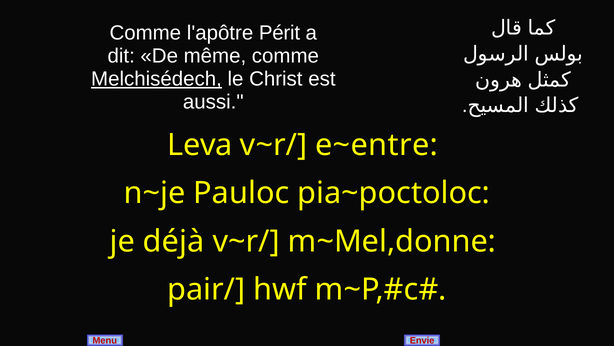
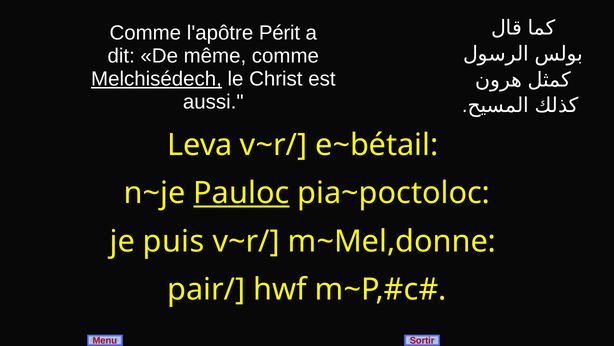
e~entre: e~entre -> e~bétail
Pauloc underline: none -> present
déjà: déjà -> puis
Envie: Envie -> Sortir
